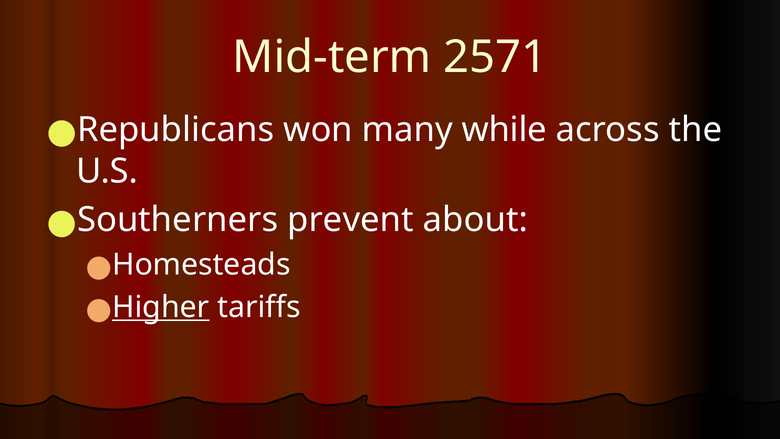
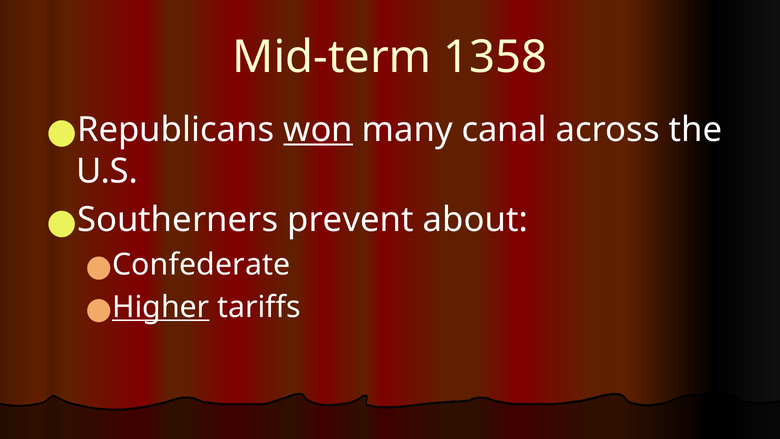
2571: 2571 -> 1358
won underline: none -> present
while: while -> canal
Homesteads: Homesteads -> Confederate
